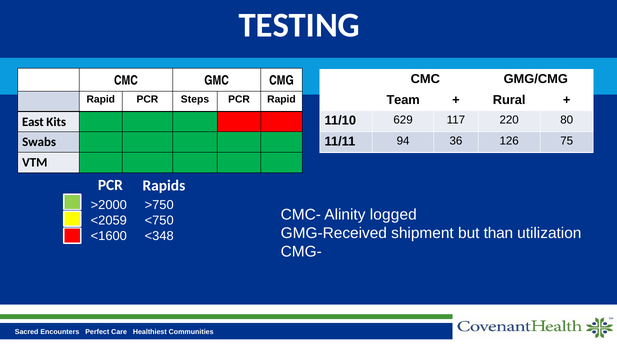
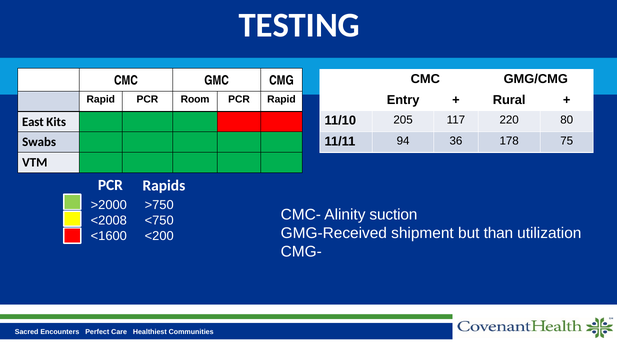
Team: Team -> Entry
Steps: Steps -> Room
629: 629 -> 205
126: 126 -> 178
logged: logged -> suction
<2059: <2059 -> <2008
<348: <348 -> <200
